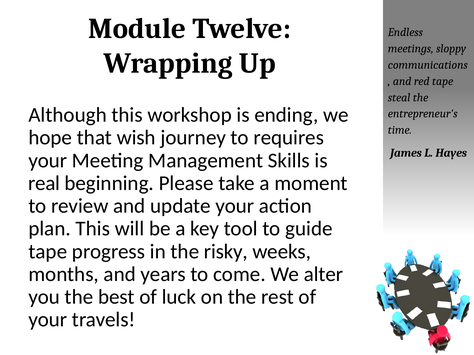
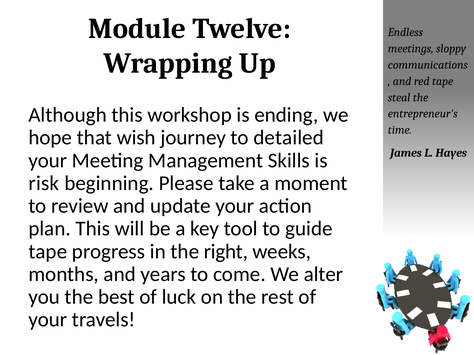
requires: requires -> detailed
real: real -> risk
risky: risky -> right
